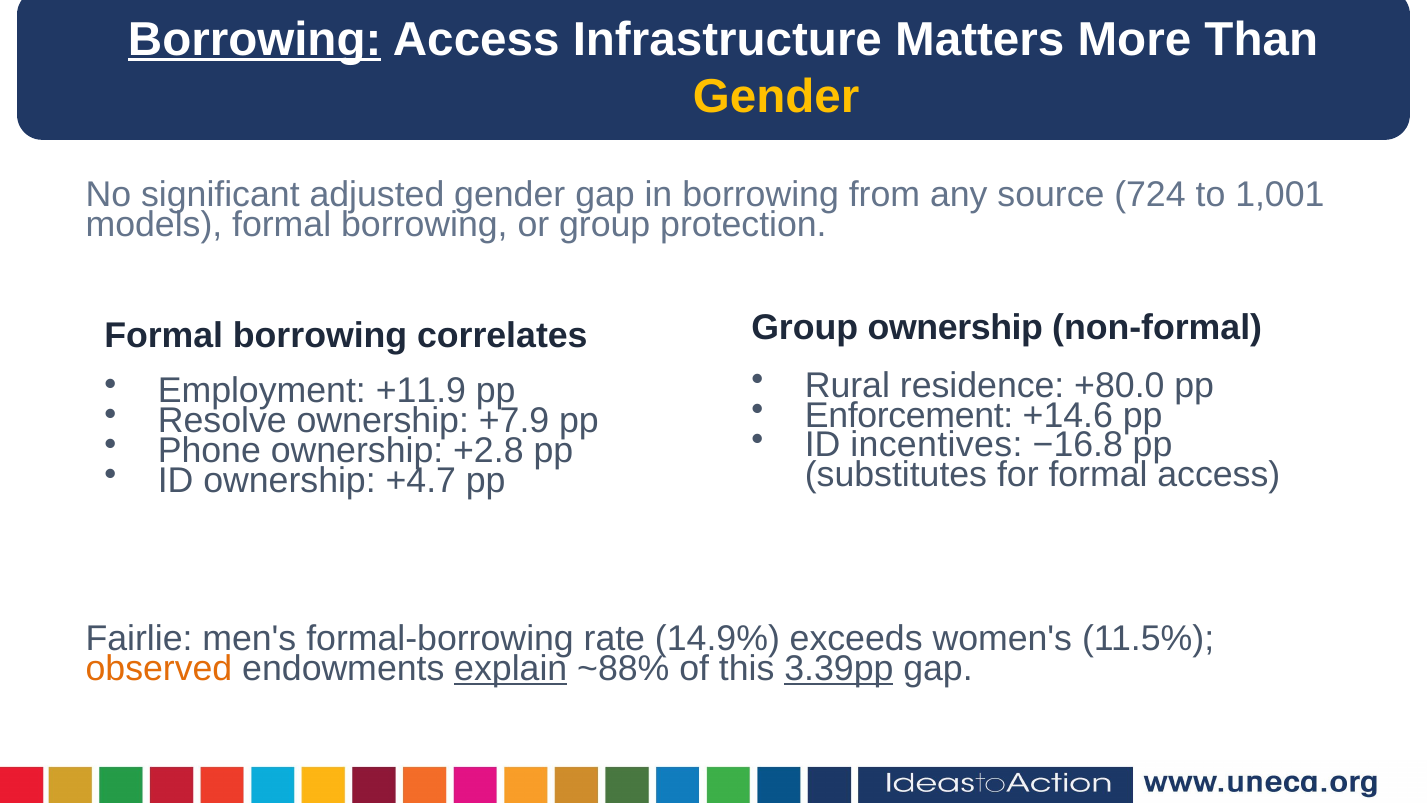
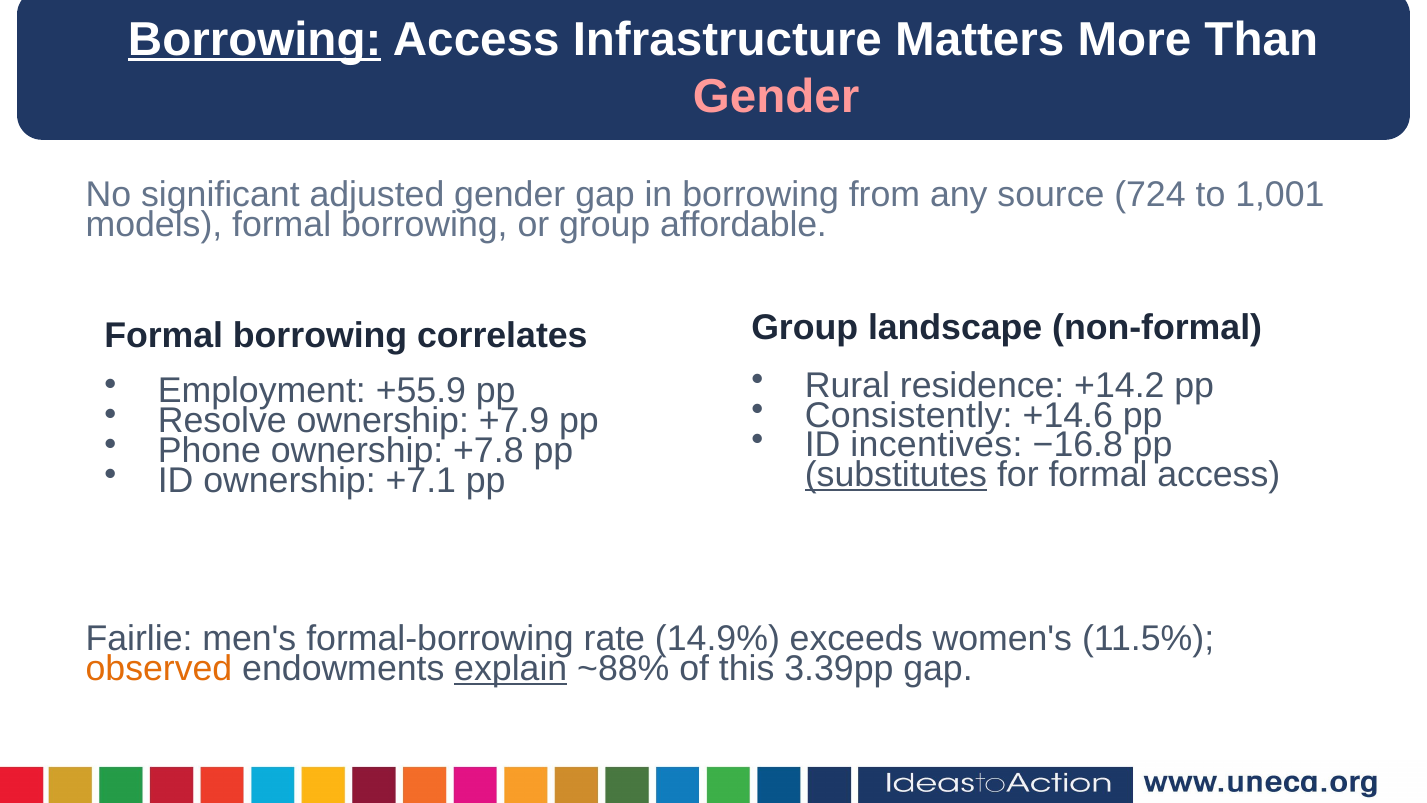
Gender at (776, 97) colour: yellow -> pink
protection: protection -> affordable
Group ownership: ownership -> landscape
+80.0: +80.0 -> +14.2
+11.9: +11.9 -> +55.9
Enforcement: Enforcement -> Consistently
+2.8: +2.8 -> +7.8
substitutes underline: none -> present
+4.7: +4.7 -> +7.1
3.39pp underline: present -> none
